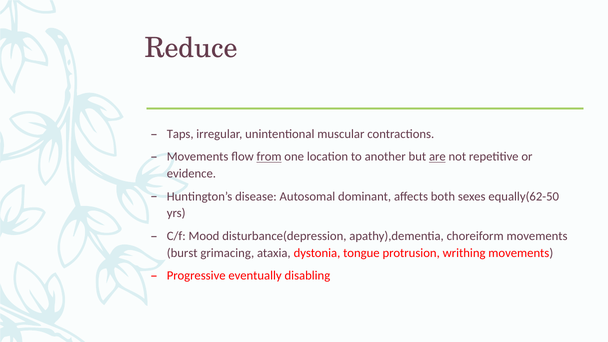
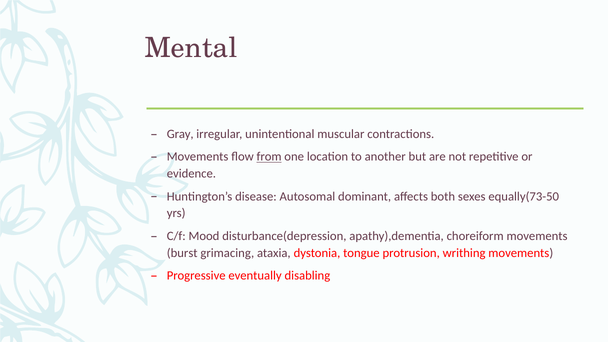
Reduce: Reduce -> Mental
Taps: Taps -> Gray
are underline: present -> none
equally(62-50: equally(62-50 -> equally(73-50
